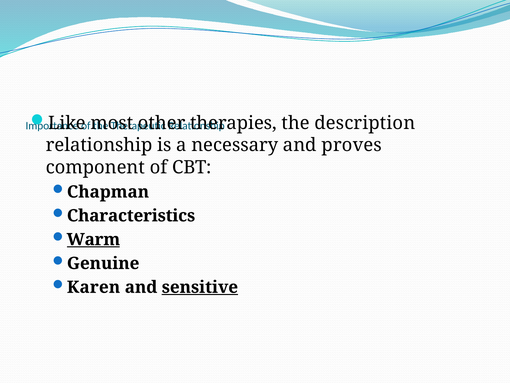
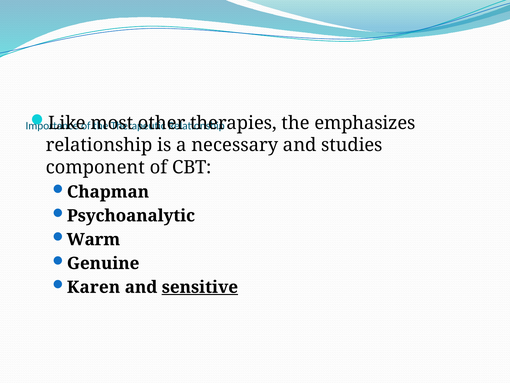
description: description -> emphasizes
proves: proves -> studies
Characteristics: Characteristics -> Psychoanalytic
Warm underline: present -> none
